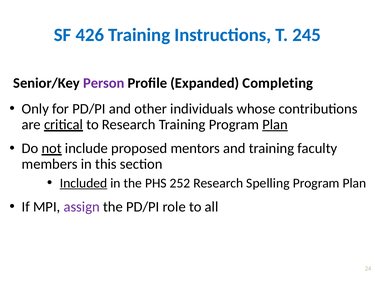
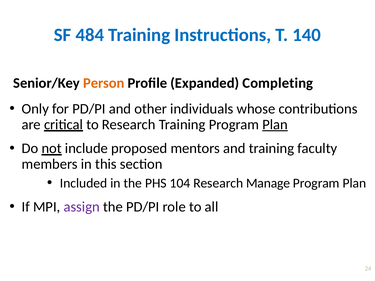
426: 426 -> 484
245: 245 -> 140
Person colour: purple -> orange
Included underline: present -> none
252: 252 -> 104
Spelling: Spelling -> Manage
